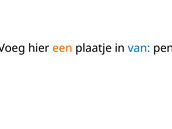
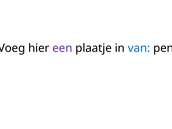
een colour: orange -> purple
